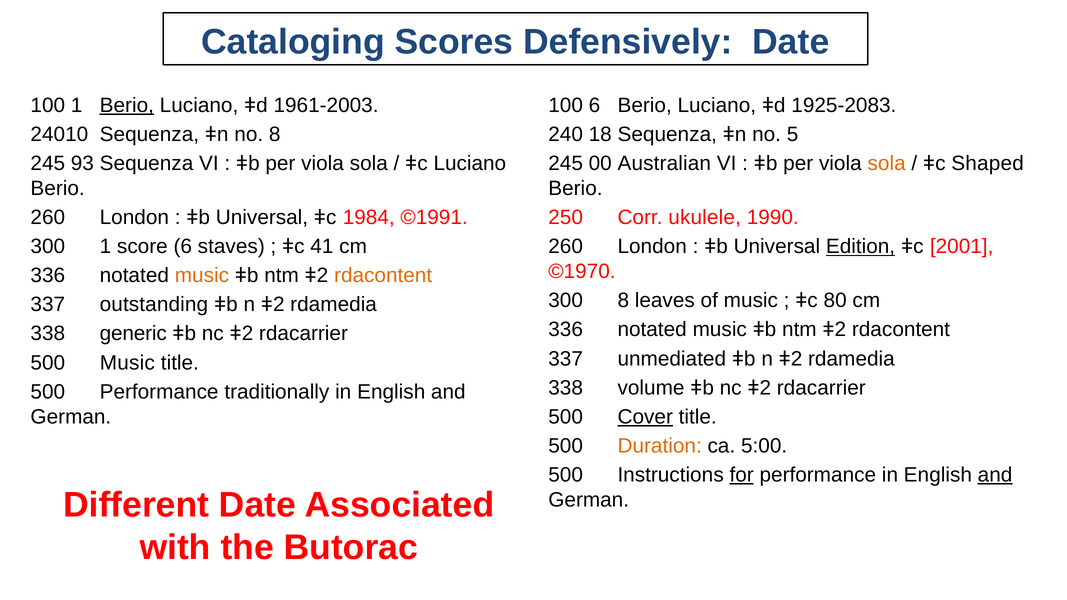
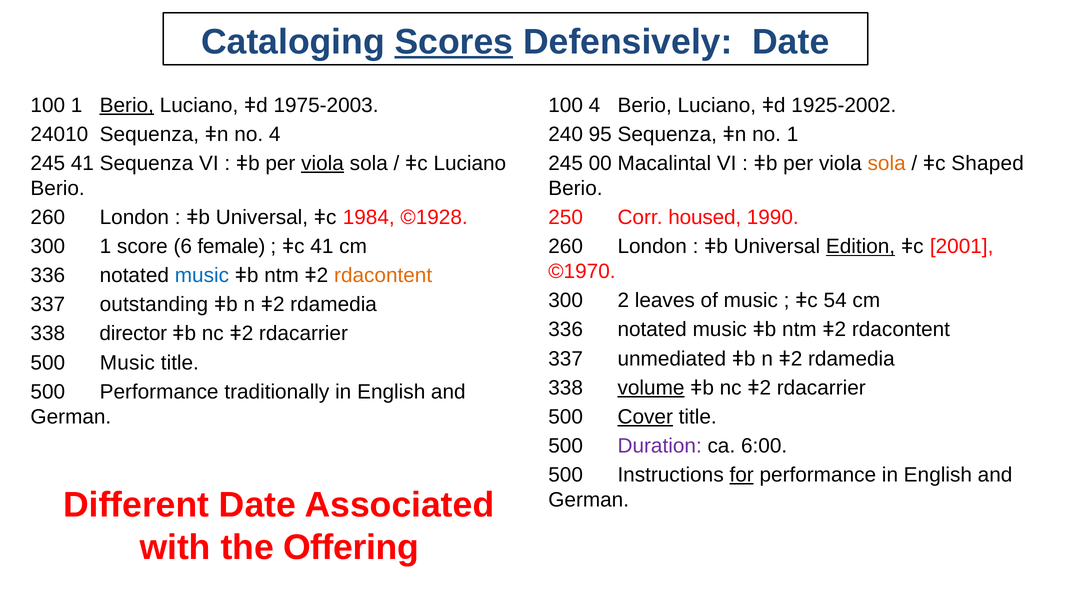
Scores underline: none -> present
1961-2003: 1961-2003 -> 1975-2003
100 6: 6 -> 4
1925-2083: 1925-2083 -> 1925-2002
no 8: 8 -> 4
18: 18 -> 95
no 5: 5 -> 1
245 93: 93 -> 41
viola at (323, 163) underline: none -> present
Australian: Australian -> Macalintal
©1991: ©1991 -> ©1928
ukulele: ukulele -> housed
staves: staves -> female
music at (202, 276) colour: orange -> blue
300 8: 8 -> 2
80: 80 -> 54
generic: generic -> director
volume underline: none -> present
Duration colour: orange -> purple
5:00: 5:00 -> 6:00
and at (995, 475) underline: present -> none
Butorac: Butorac -> Offering
